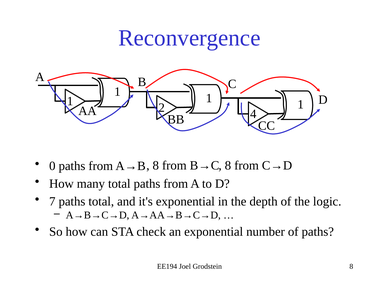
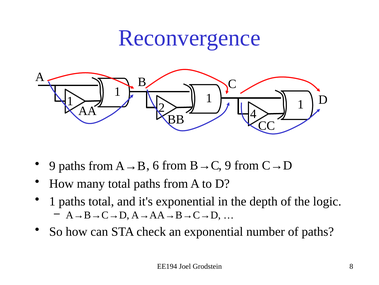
0 at (52, 166): 0 -> 9
8 at (156, 165): 8 -> 6
B→C 8: 8 -> 9
7 at (52, 201): 7 -> 1
